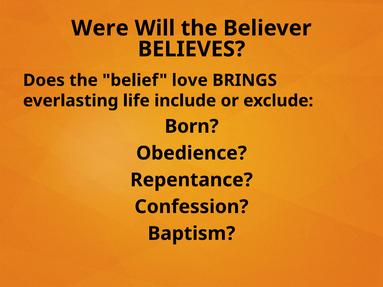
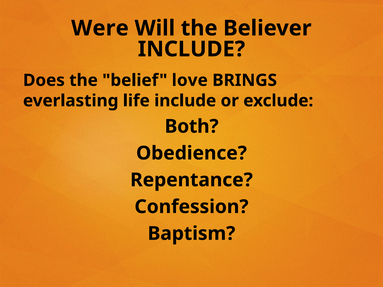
BELIEVES at (191, 49): BELIEVES -> INCLUDE
Born: Born -> Both
